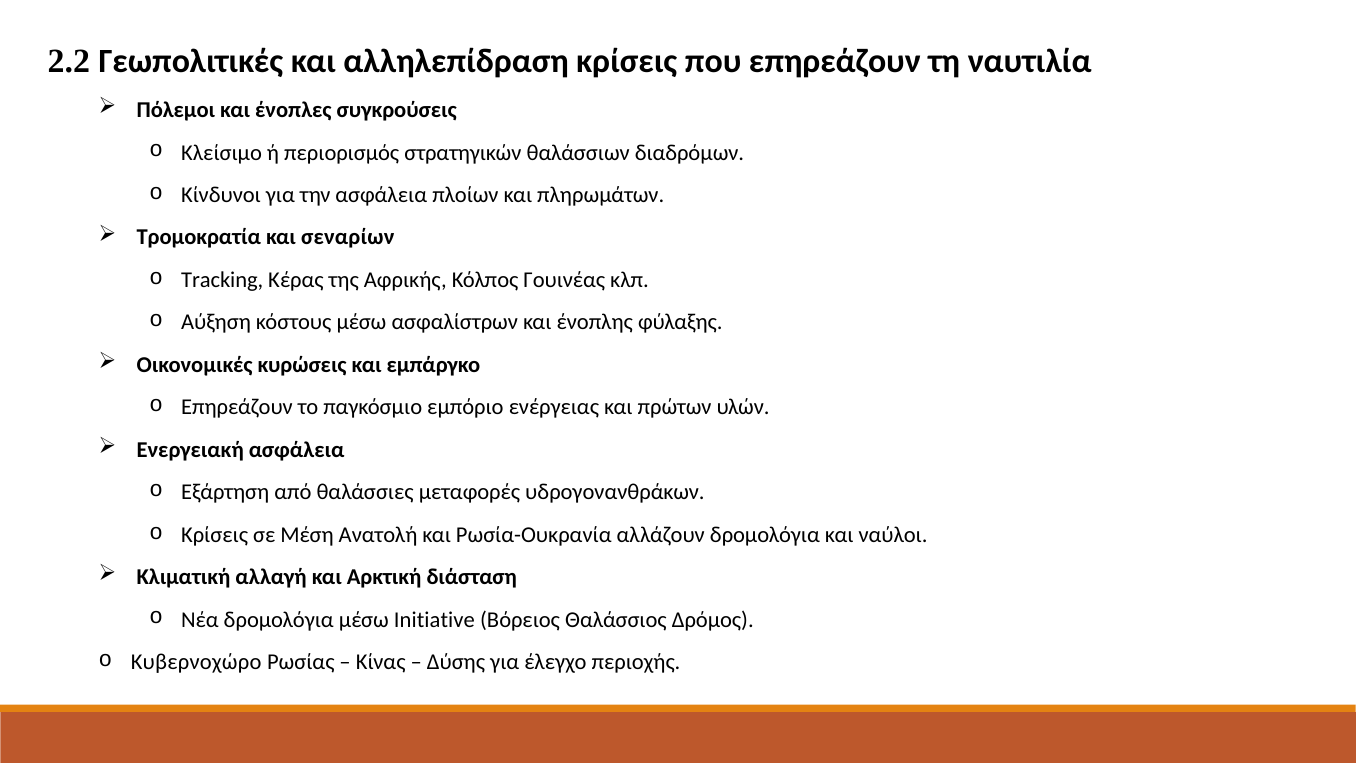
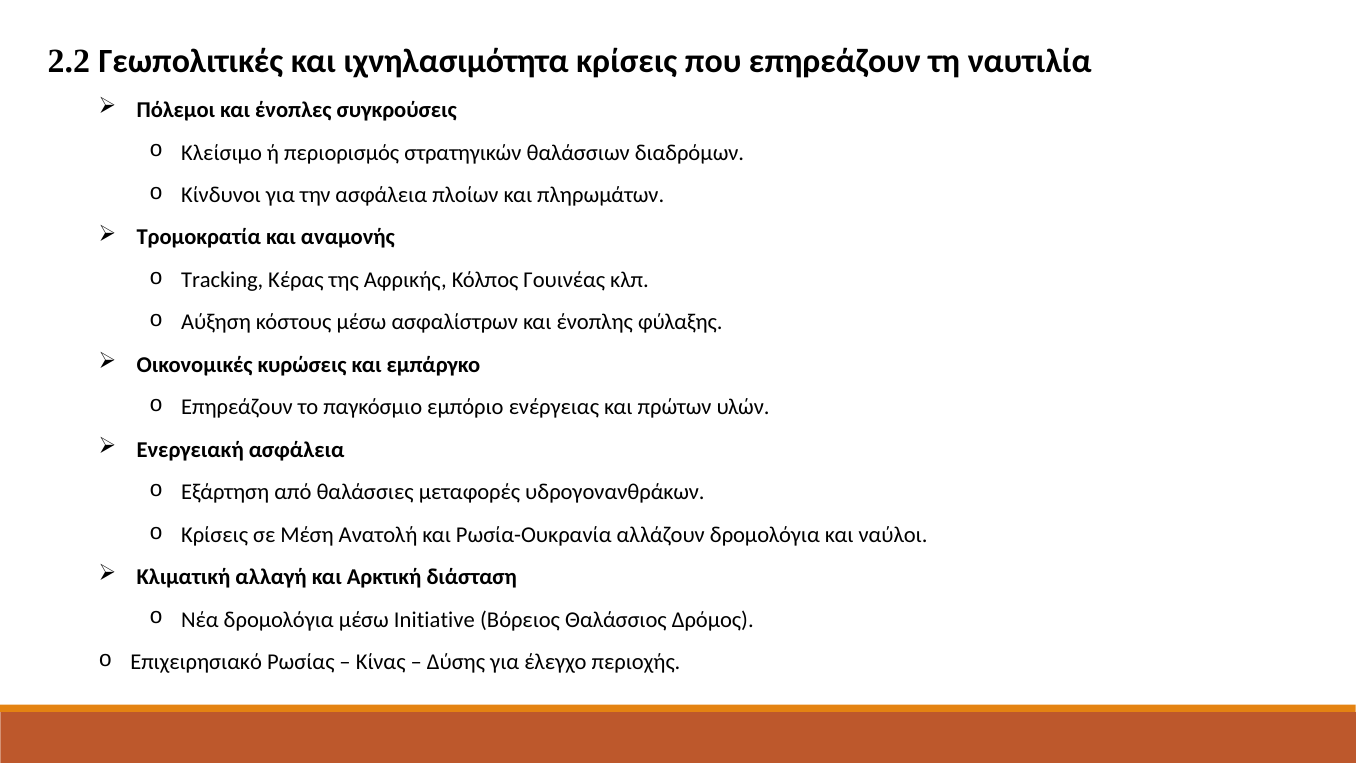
αλληλεπίδραση: αλληλεπίδραση -> ιχνηλασιμότητα
σεναρίων: σεναρίων -> αναμονής
Κυβερνοχώρο: Κυβερνοχώρο -> Επιχειρησιακό
